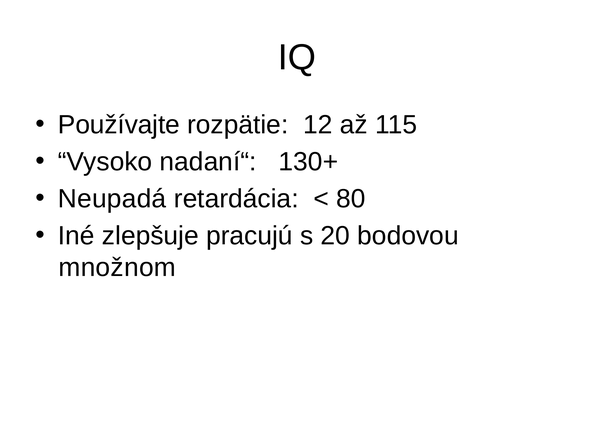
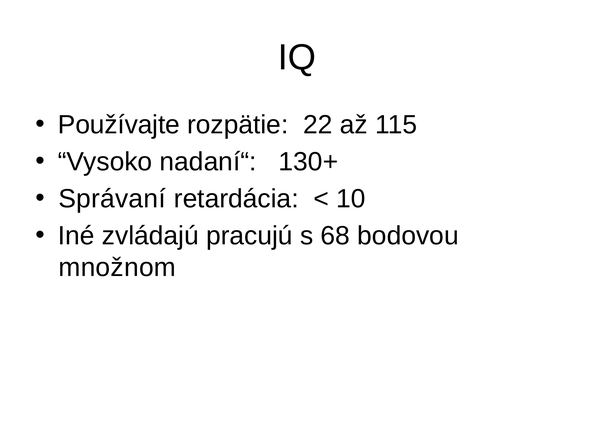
12: 12 -> 22
Neupadá: Neupadá -> Správaní
80: 80 -> 10
zlepšuje: zlepšuje -> zvládajú
20: 20 -> 68
